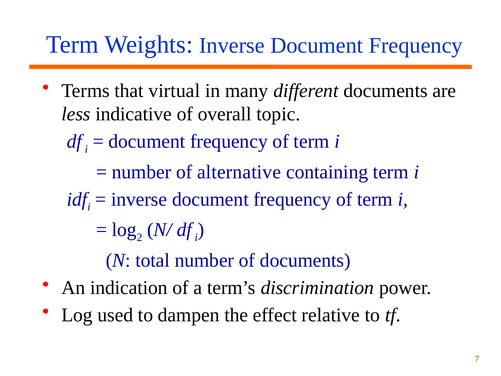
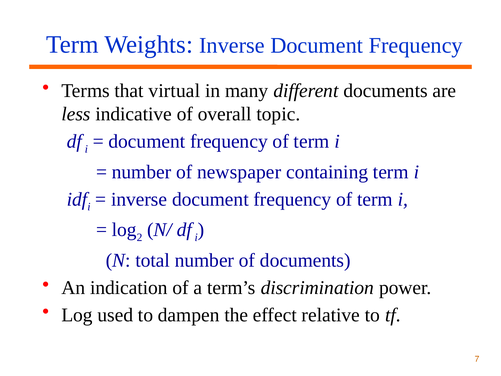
alternative: alternative -> newspaper
